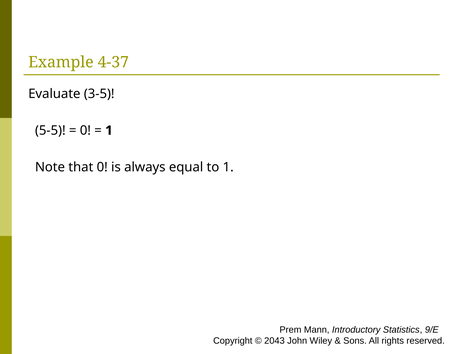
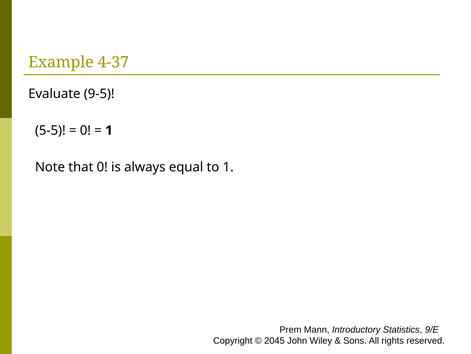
3-5: 3-5 -> 9-5
2043: 2043 -> 2045
